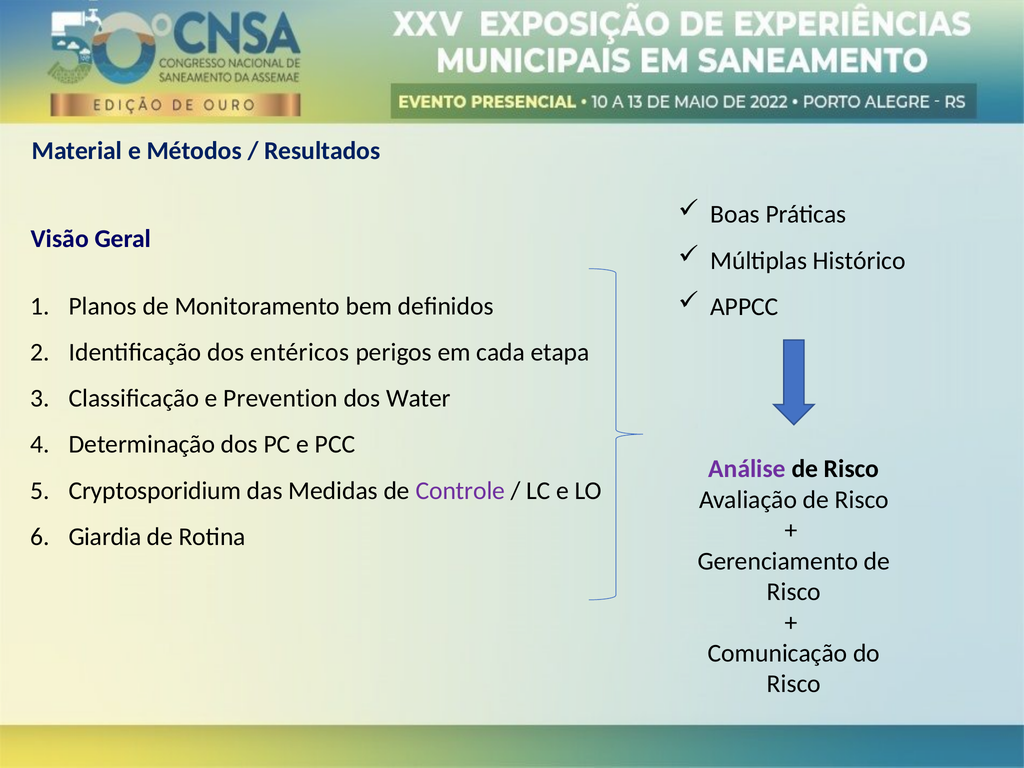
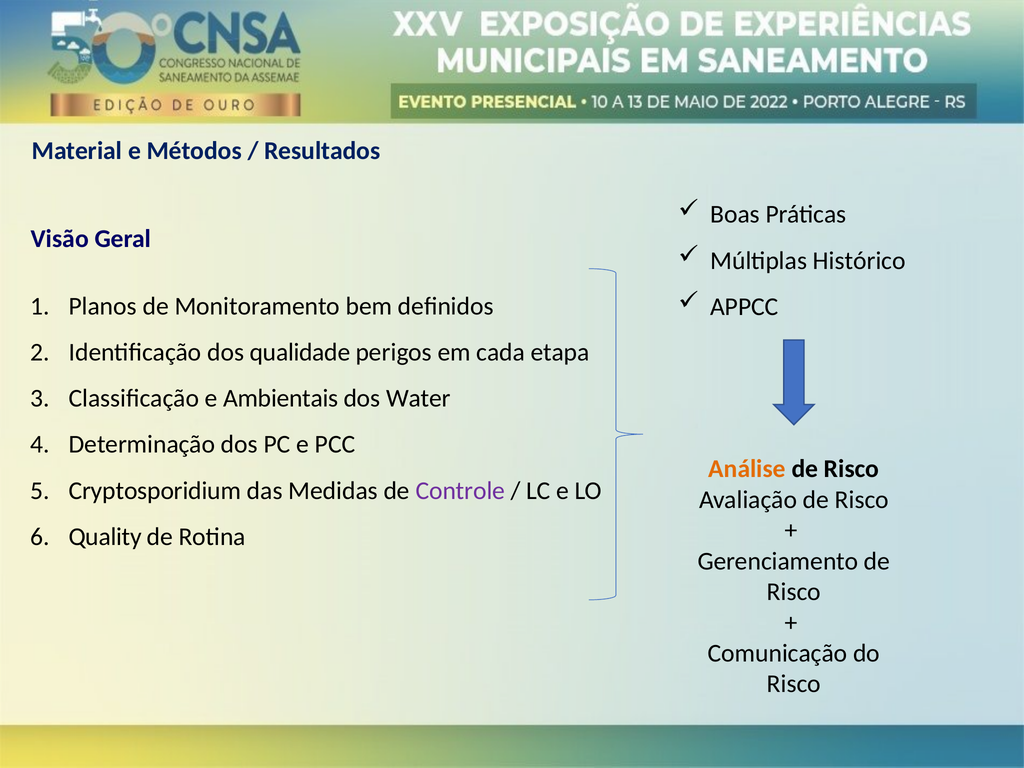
entéricos: entéricos -> qualidade
Prevention: Prevention -> Ambientais
Análise colour: purple -> orange
Giardia: Giardia -> Quality
